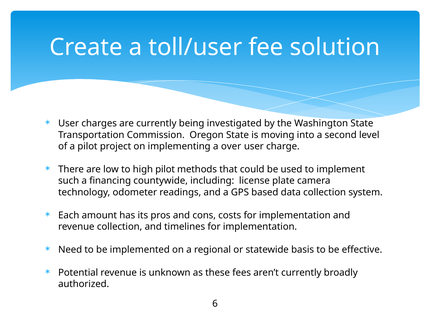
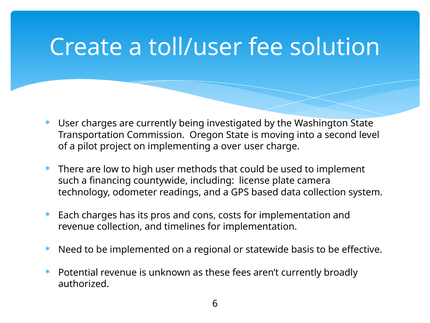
high pilot: pilot -> user
Each amount: amount -> charges
